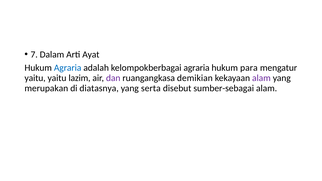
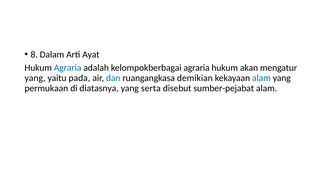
7: 7 -> 8
para: para -> akan
yaitu at (35, 78): yaitu -> yang
lazim: lazim -> pada
dan colour: purple -> blue
alam at (261, 78) colour: purple -> blue
merupakan: merupakan -> permukaan
sumber-sebagai: sumber-sebagai -> sumber-pejabat
